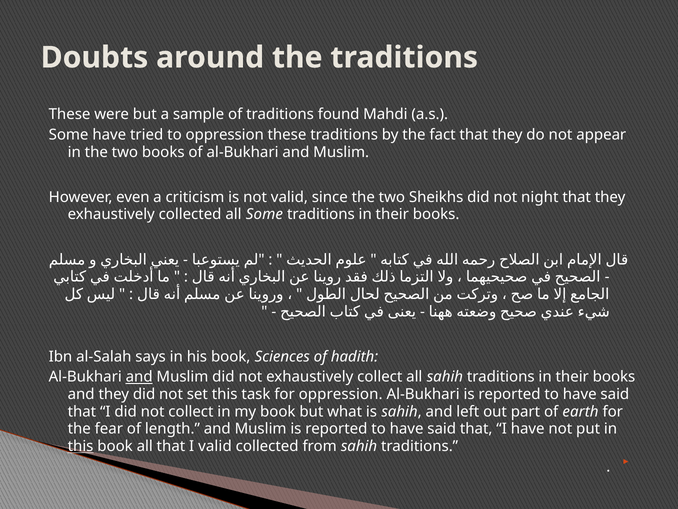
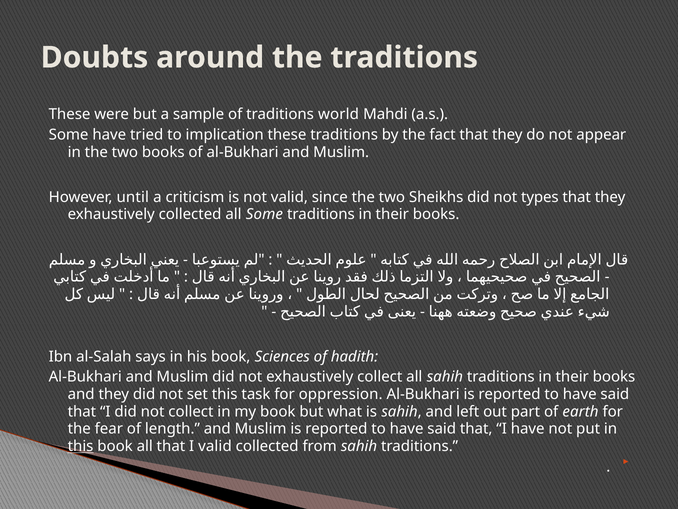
found: found -> world
to oppression: oppression -> implication
even: even -> until
night: night -> types
and at (139, 377) underline: present -> none
